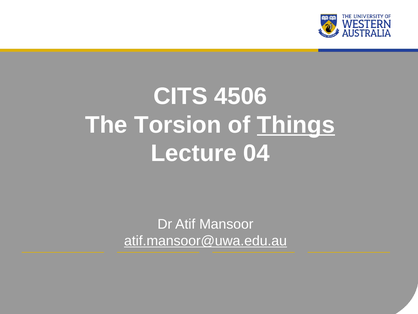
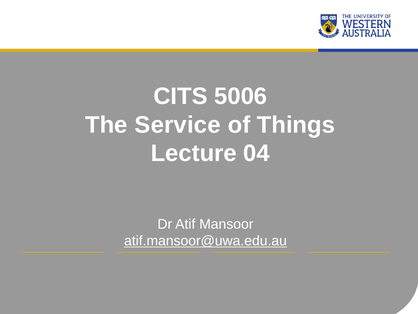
4506: 4506 -> 5006
Torsion: Torsion -> Service
Things underline: present -> none
